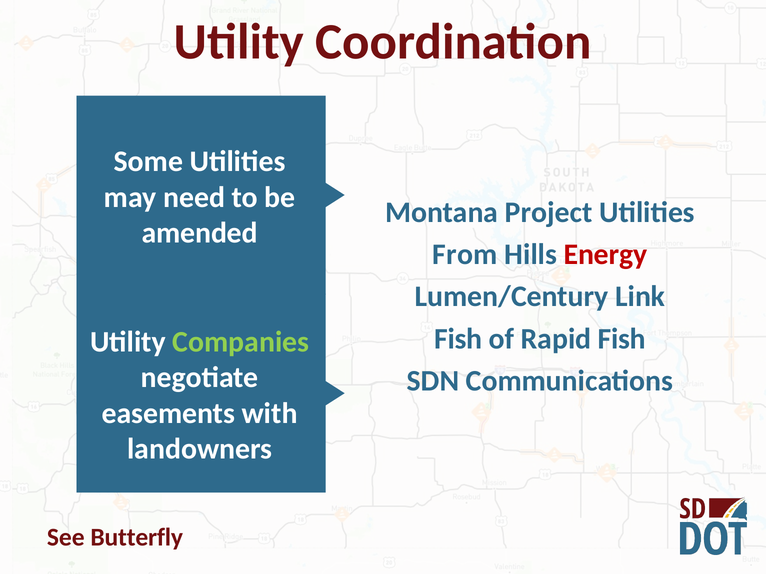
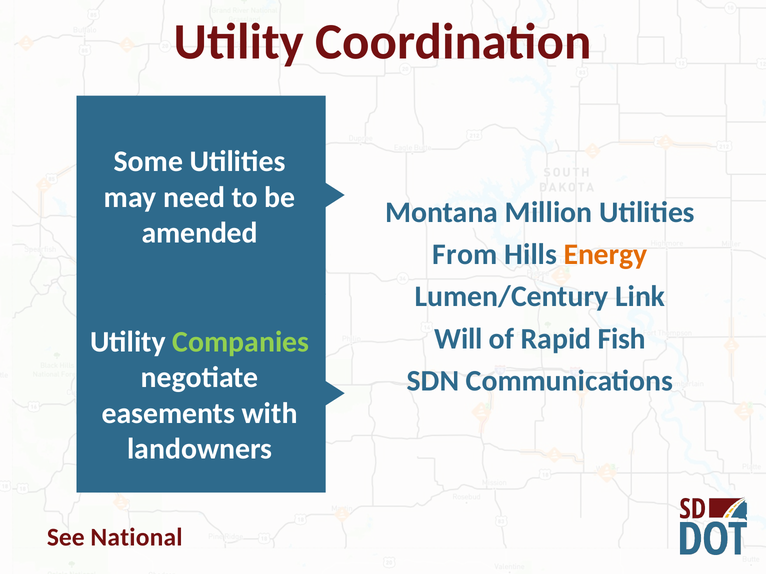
Project: Project -> Million
Energy colour: red -> orange
Fish at (458, 339): Fish -> Will
Butterfly: Butterfly -> National
